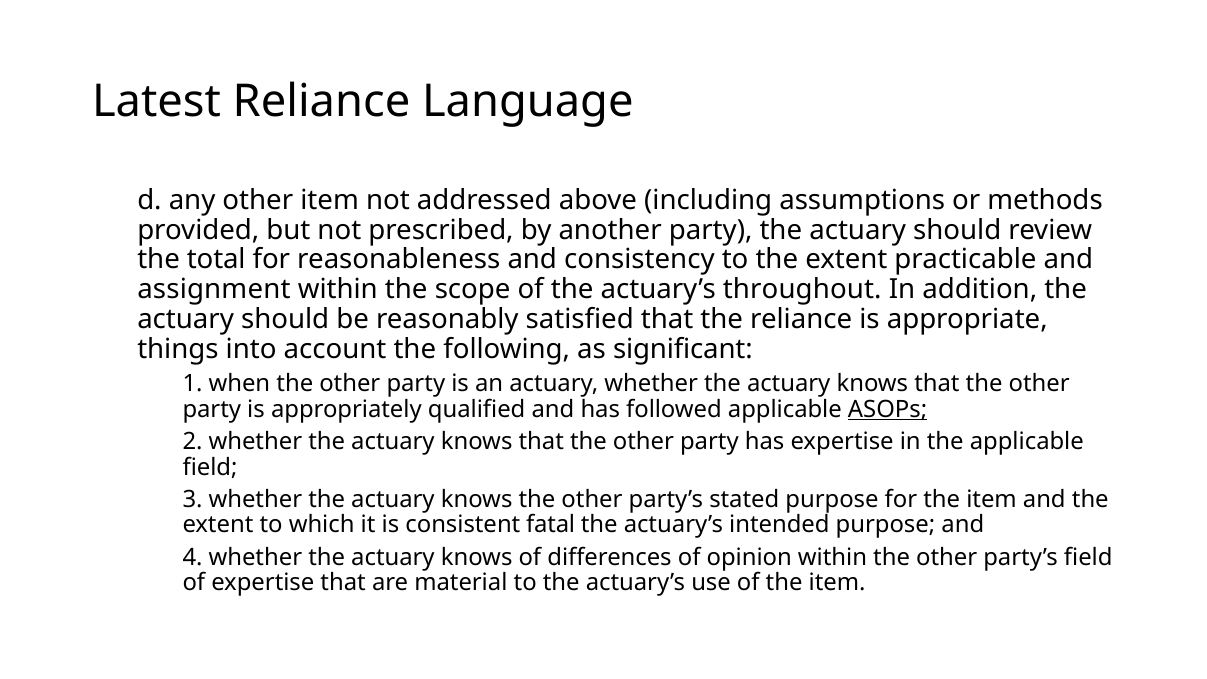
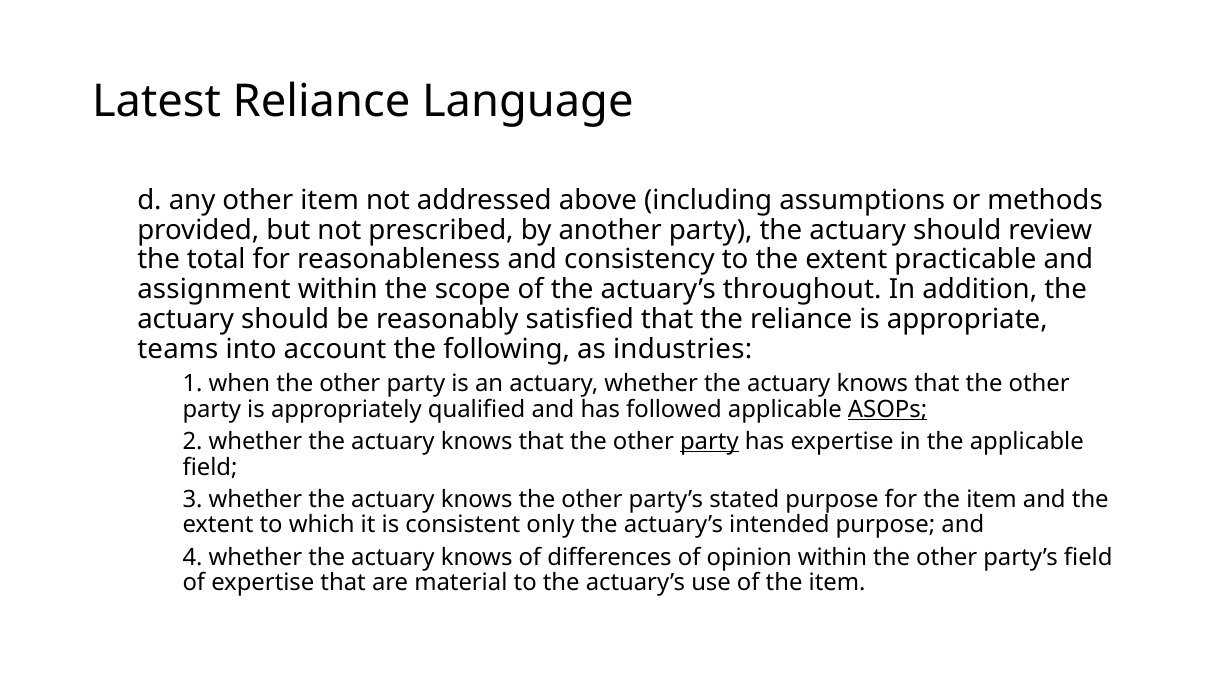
things: things -> teams
significant: significant -> industries
party at (709, 441) underline: none -> present
fatal: fatal -> only
